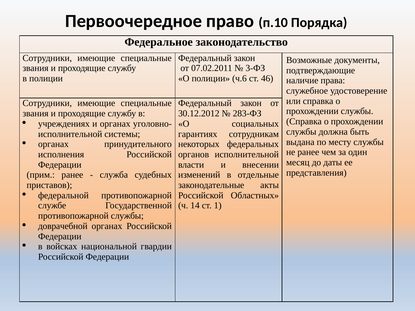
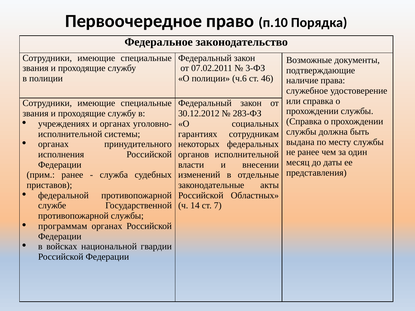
1: 1 -> 7
доврачебной: доврачебной -> программам
